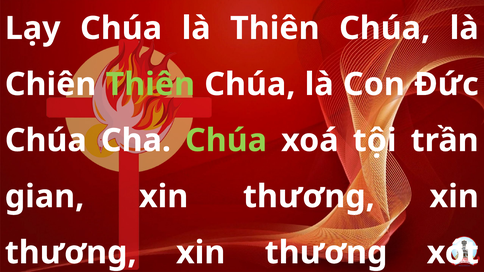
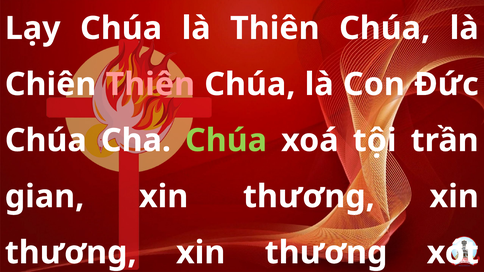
Thiên at (150, 84) colour: light green -> pink
